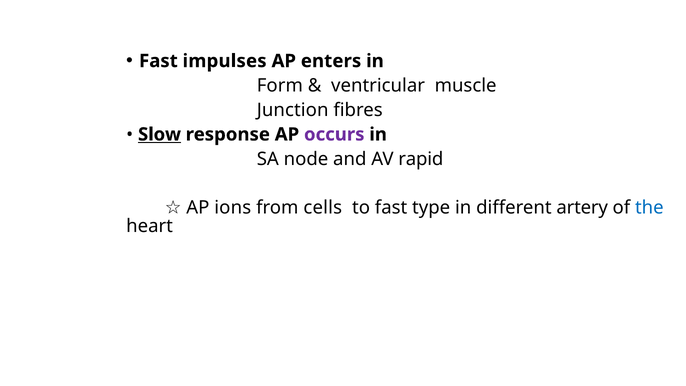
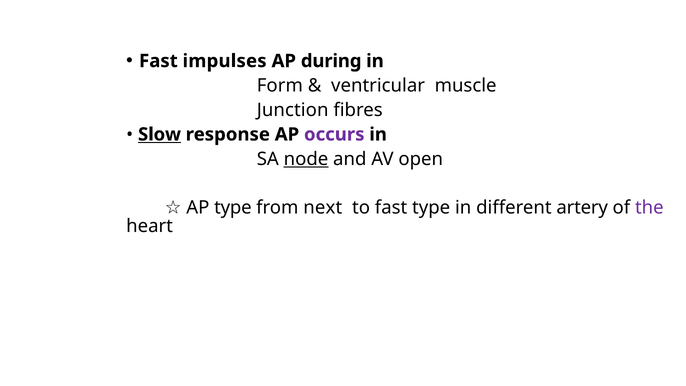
enters: enters -> during
node underline: none -> present
rapid: rapid -> open
AP ions: ions -> type
cells: cells -> next
the colour: blue -> purple
